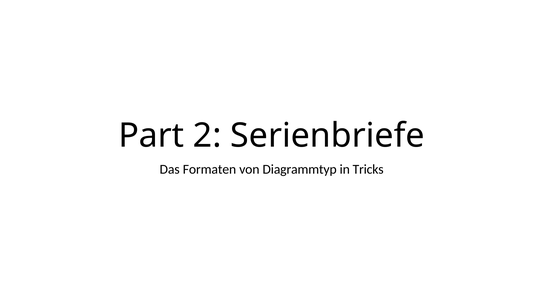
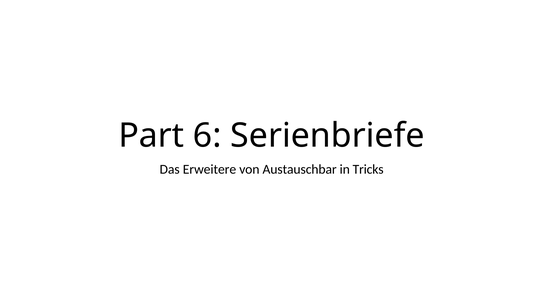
2: 2 -> 6
Formaten: Formaten -> Erweitere
Diagrammtyp: Diagrammtyp -> Austauschbar
